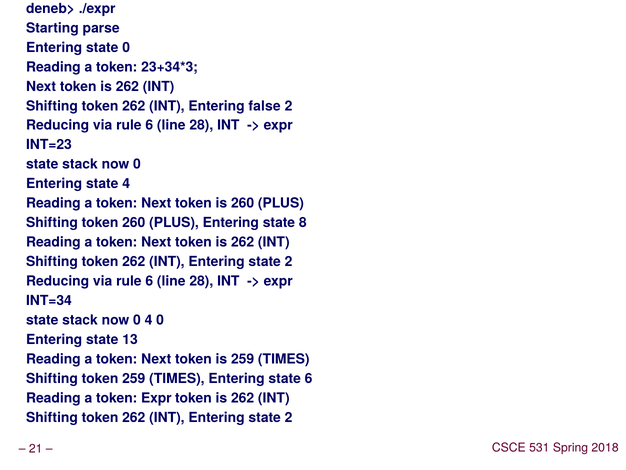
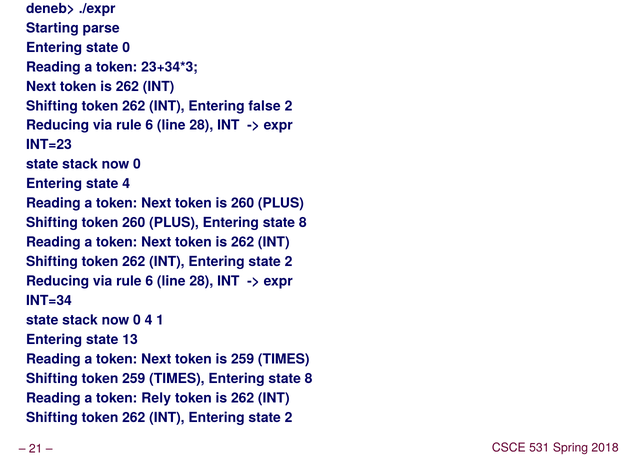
4 0: 0 -> 1
TIMES Entering state 6: 6 -> 8
token Expr: Expr -> Rely
